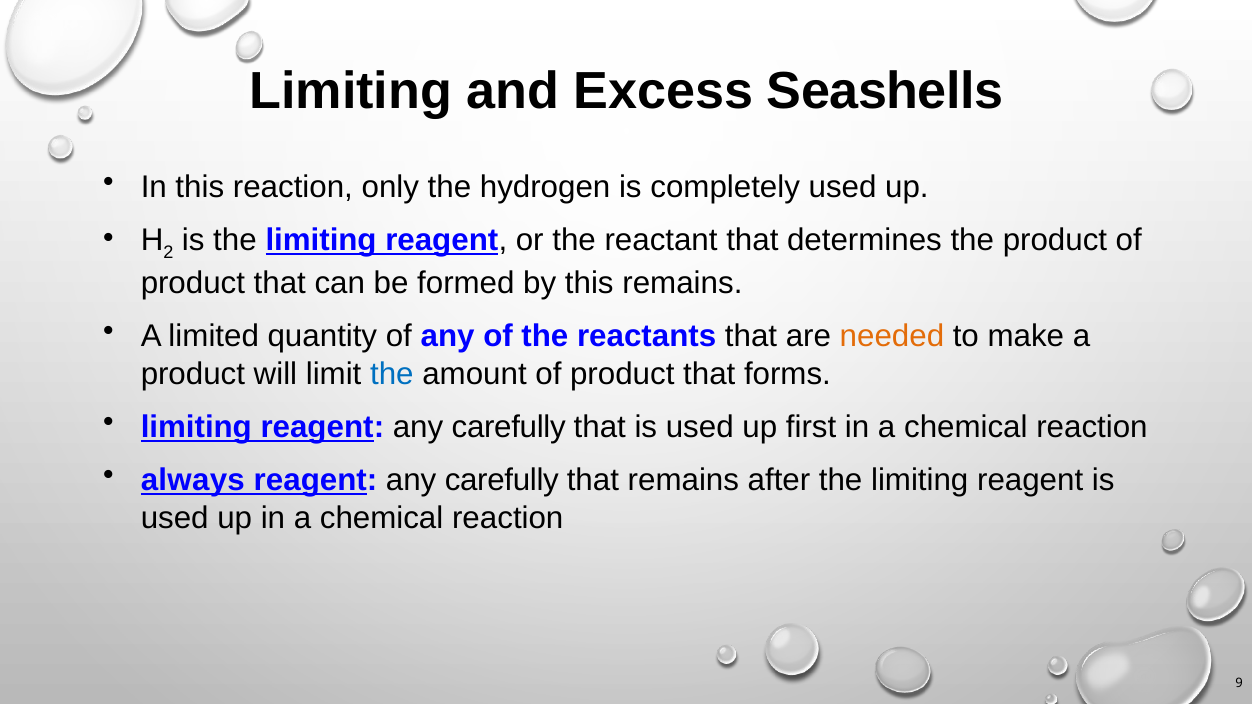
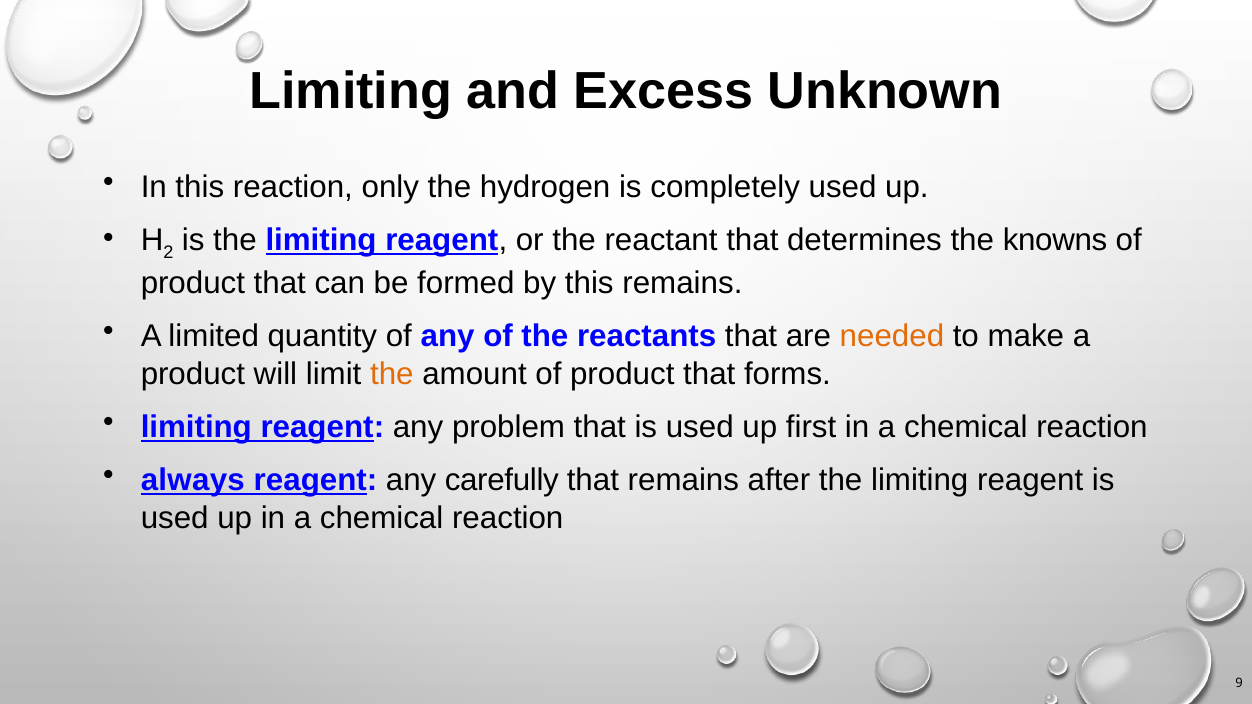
Seashells: Seashells -> Unknown
the product: product -> knowns
the at (392, 374) colour: blue -> orange
limiting reagent any carefully: carefully -> problem
